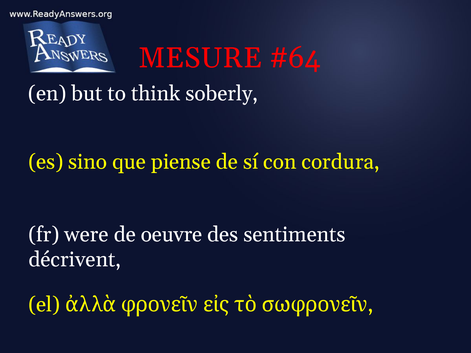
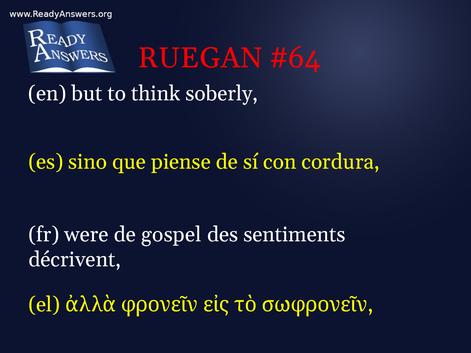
MESURE: MESURE -> RUEGAN
oeuvre: oeuvre -> gospel
